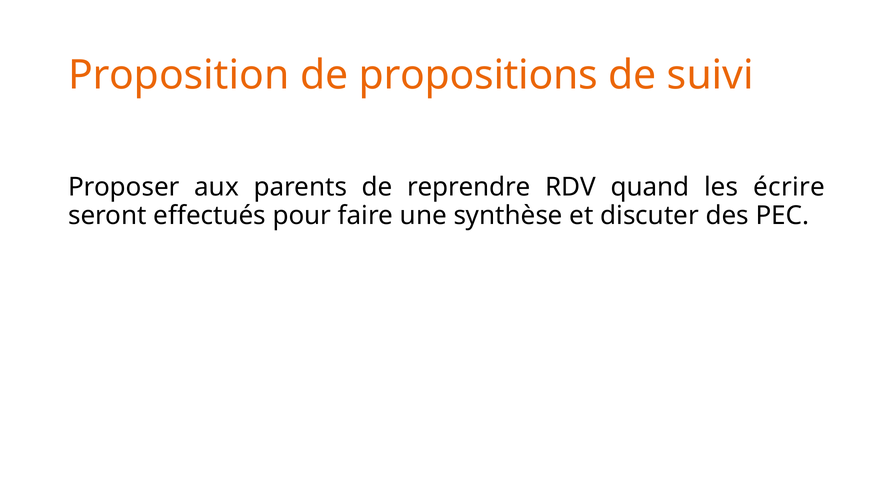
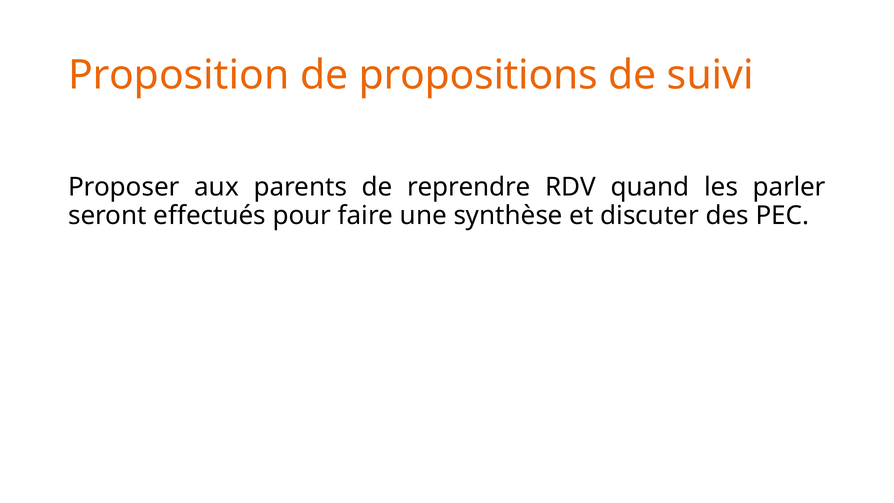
écrire: écrire -> parler
